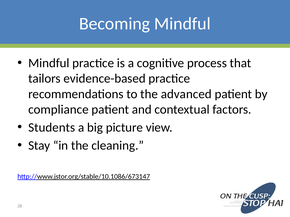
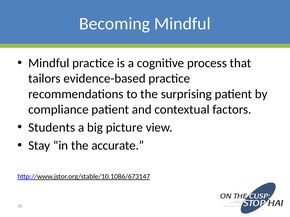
advanced: advanced -> surprising
cleaning: cleaning -> accurate
